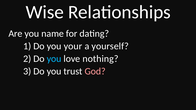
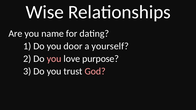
your: your -> door
you at (54, 59) colour: light blue -> pink
nothing: nothing -> purpose
